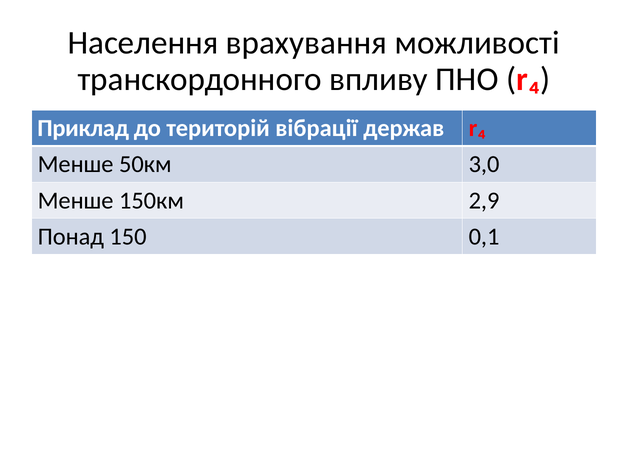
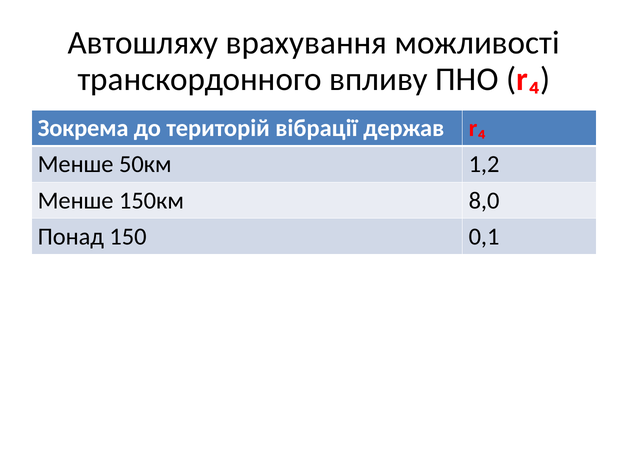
Населення: Населення -> Автошляху
Приклад: Приклад -> Зокрема
3,0: 3,0 -> 1,2
2,9: 2,9 -> 8,0
